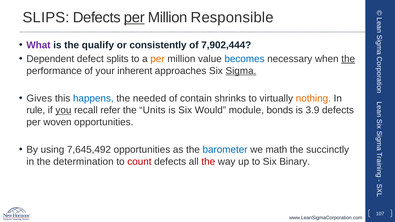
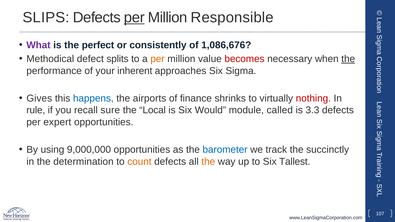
qualify: qualify -> perfect
7,902,444: 7,902,444 -> 1,086,676
Dependent: Dependent -> Methodical
becomes colour: blue -> red
Sigma underline: present -> none
needed: needed -> airports
contain: contain -> finance
nothing colour: orange -> red
you underline: present -> none
refer: refer -> sure
Units: Units -> Local
bonds: bonds -> called
3.9: 3.9 -> 3.3
woven: woven -> expert
7,645,492: 7,645,492 -> 9,000,000
math: math -> track
count colour: red -> orange
the at (208, 162) colour: red -> orange
Binary: Binary -> Tallest
